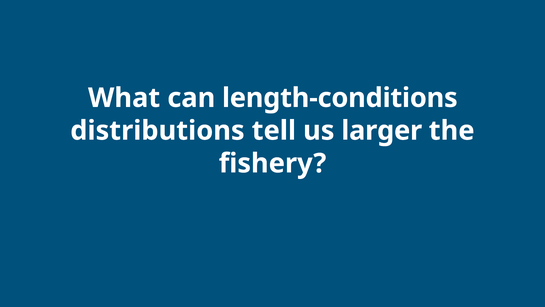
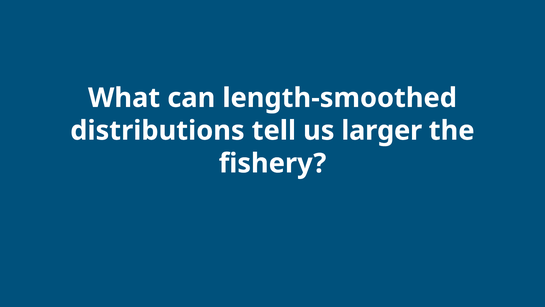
length-conditions: length-conditions -> length-smoothed
